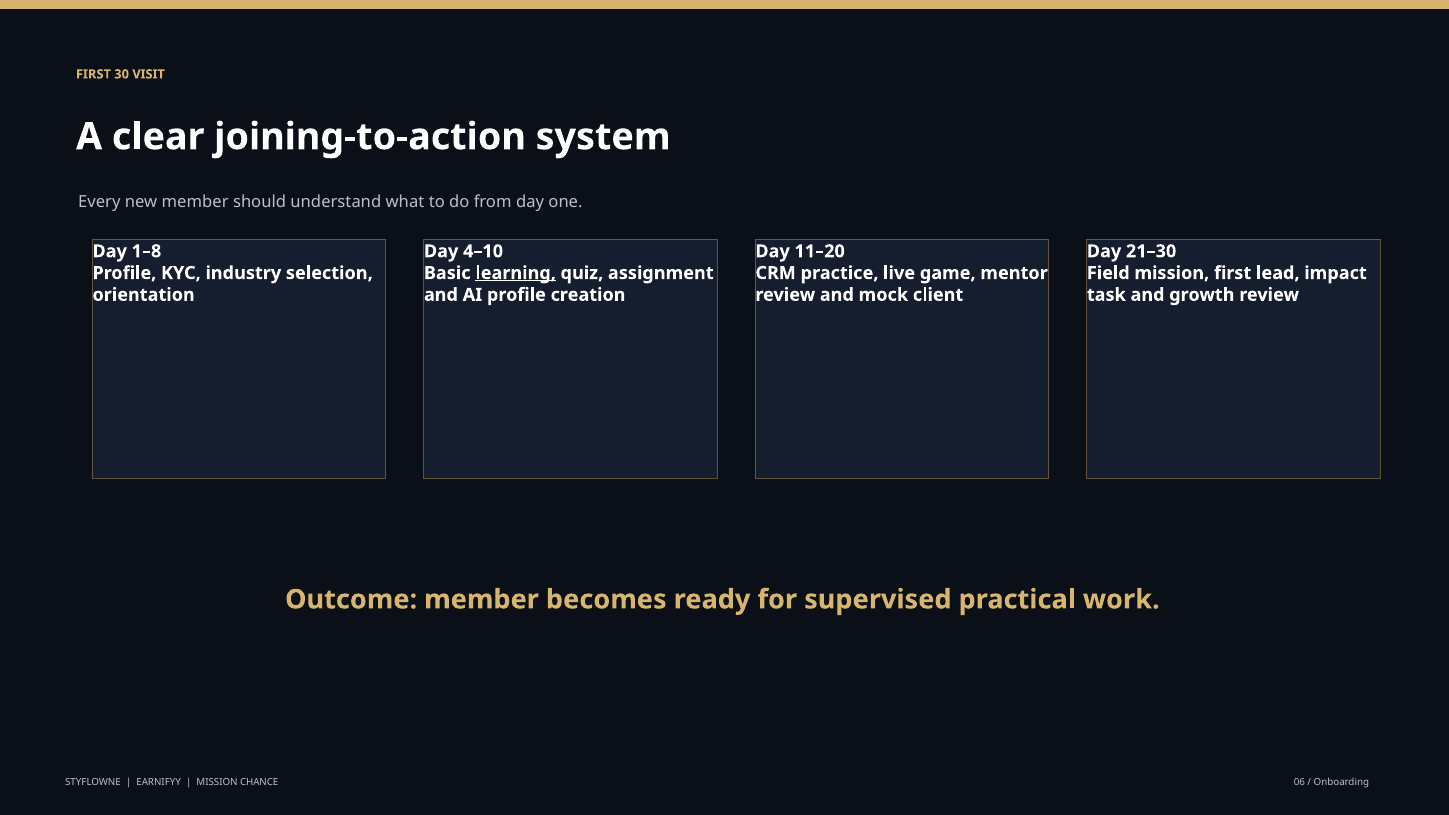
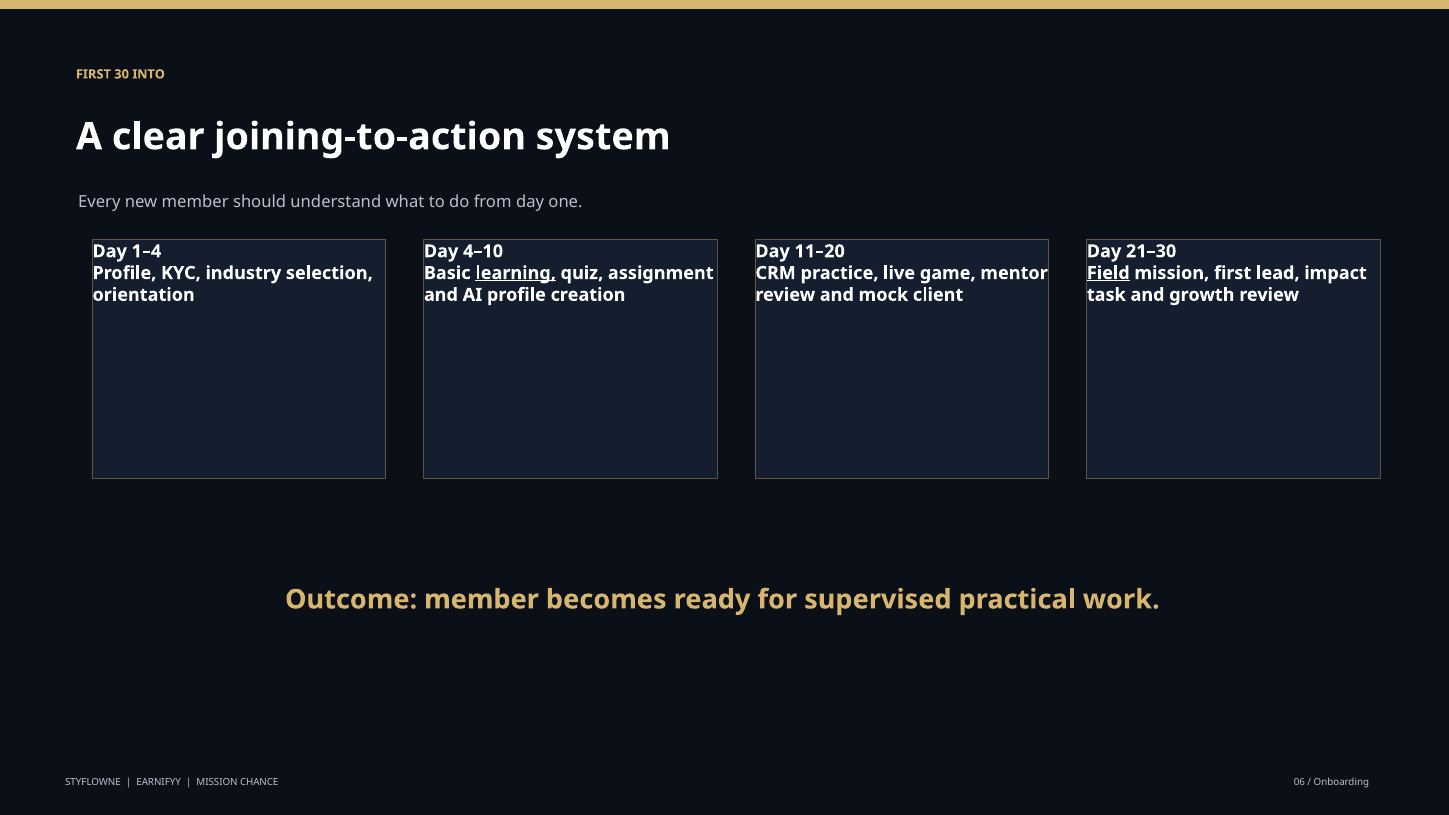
VISIT: VISIT -> INTO
1–8: 1–8 -> 1–4
Field underline: none -> present
